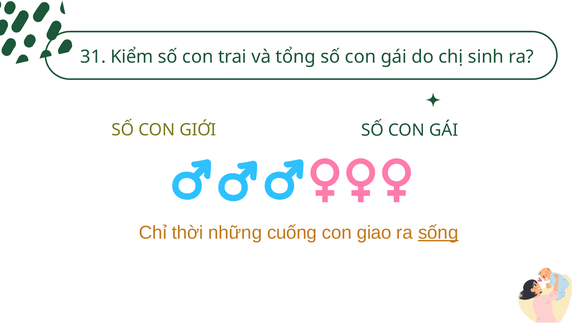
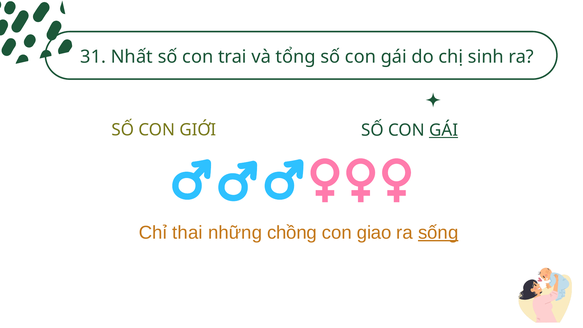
Kiểm: Kiểm -> Nhất
GÁI at (444, 130) underline: none -> present
thời: thời -> thai
cuống: cuống -> chồng
